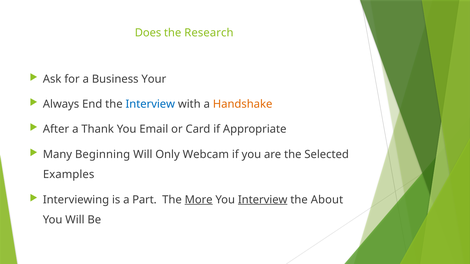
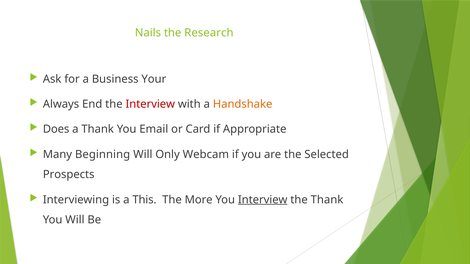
Does: Does -> Nails
Interview at (150, 104) colour: blue -> red
After: After -> Does
Examples: Examples -> Prospects
Part: Part -> This
More underline: present -> none
the About: About -> Thank
